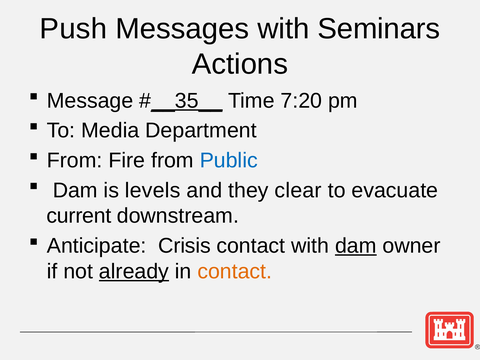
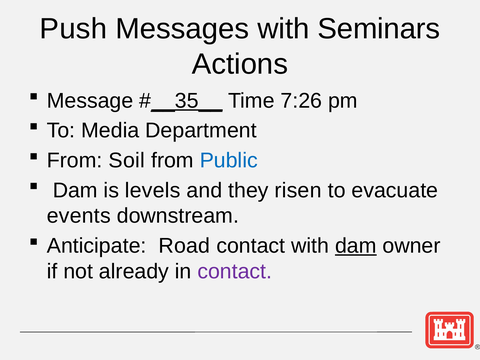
7:20: 7:20 -> 7:26
Fire: Fire -> Soil
clear: clear -> risen
current: current -> events
Crisis: Crisis -> Road
already underline: present -> none
contact at (235, 271) colour: orange -> purple
